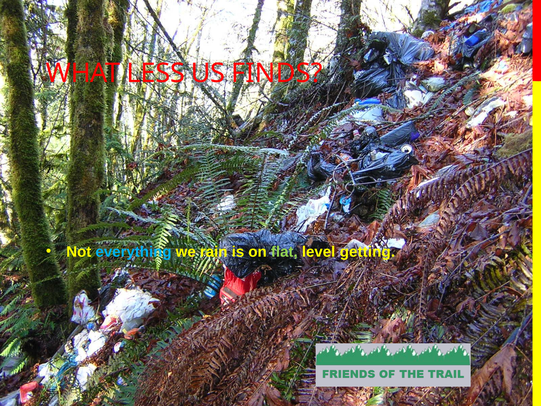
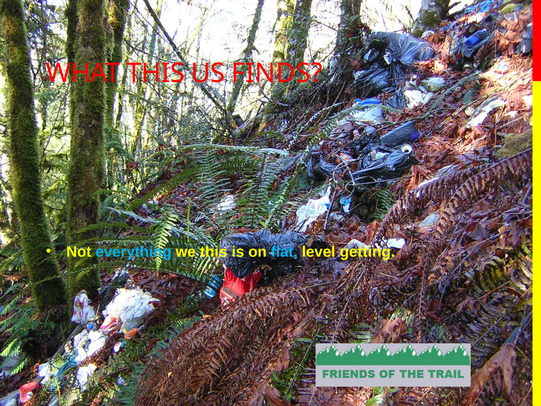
WHAT LESS: LESS -> THIS
we rain: rain -> this
flat colour: light green -> light blue
